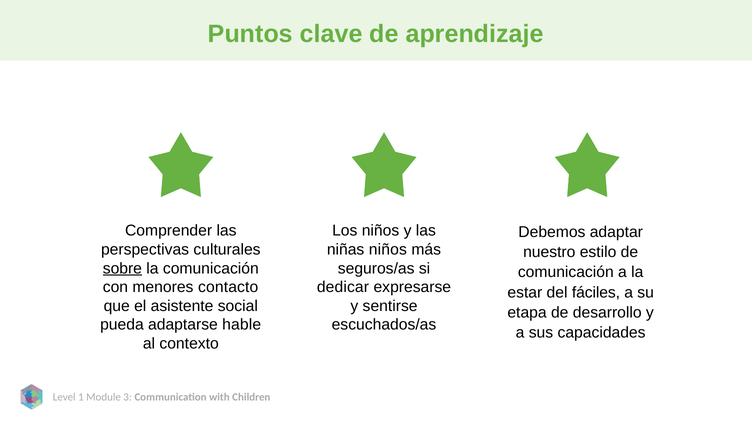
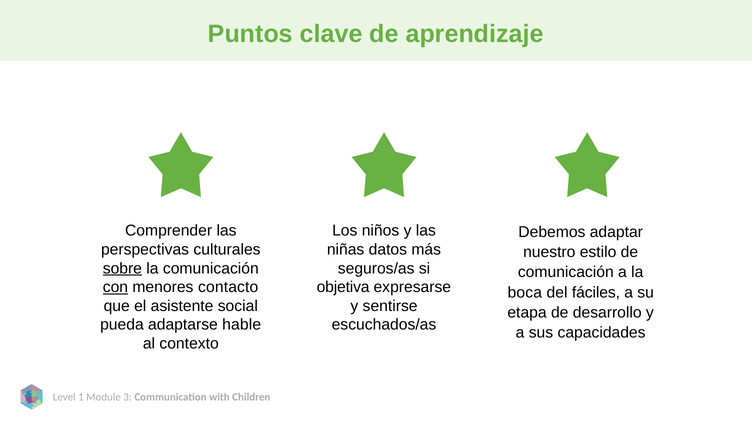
niñas niños: niños -> datos
con underline: none -> present
dedicar: dedicar -> objetiva
estar: estar -> boca
